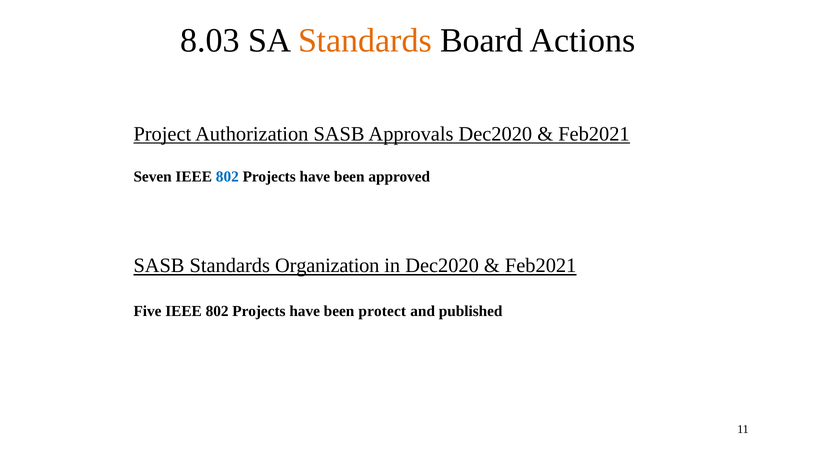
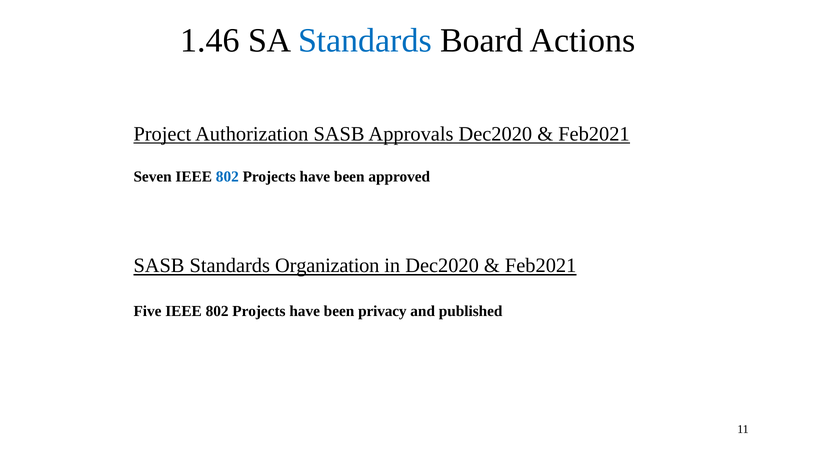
8.03: 8.03 -> 1.46
Standards at (365, 41) colour: orange -> blue
protect: protect -> privacy
